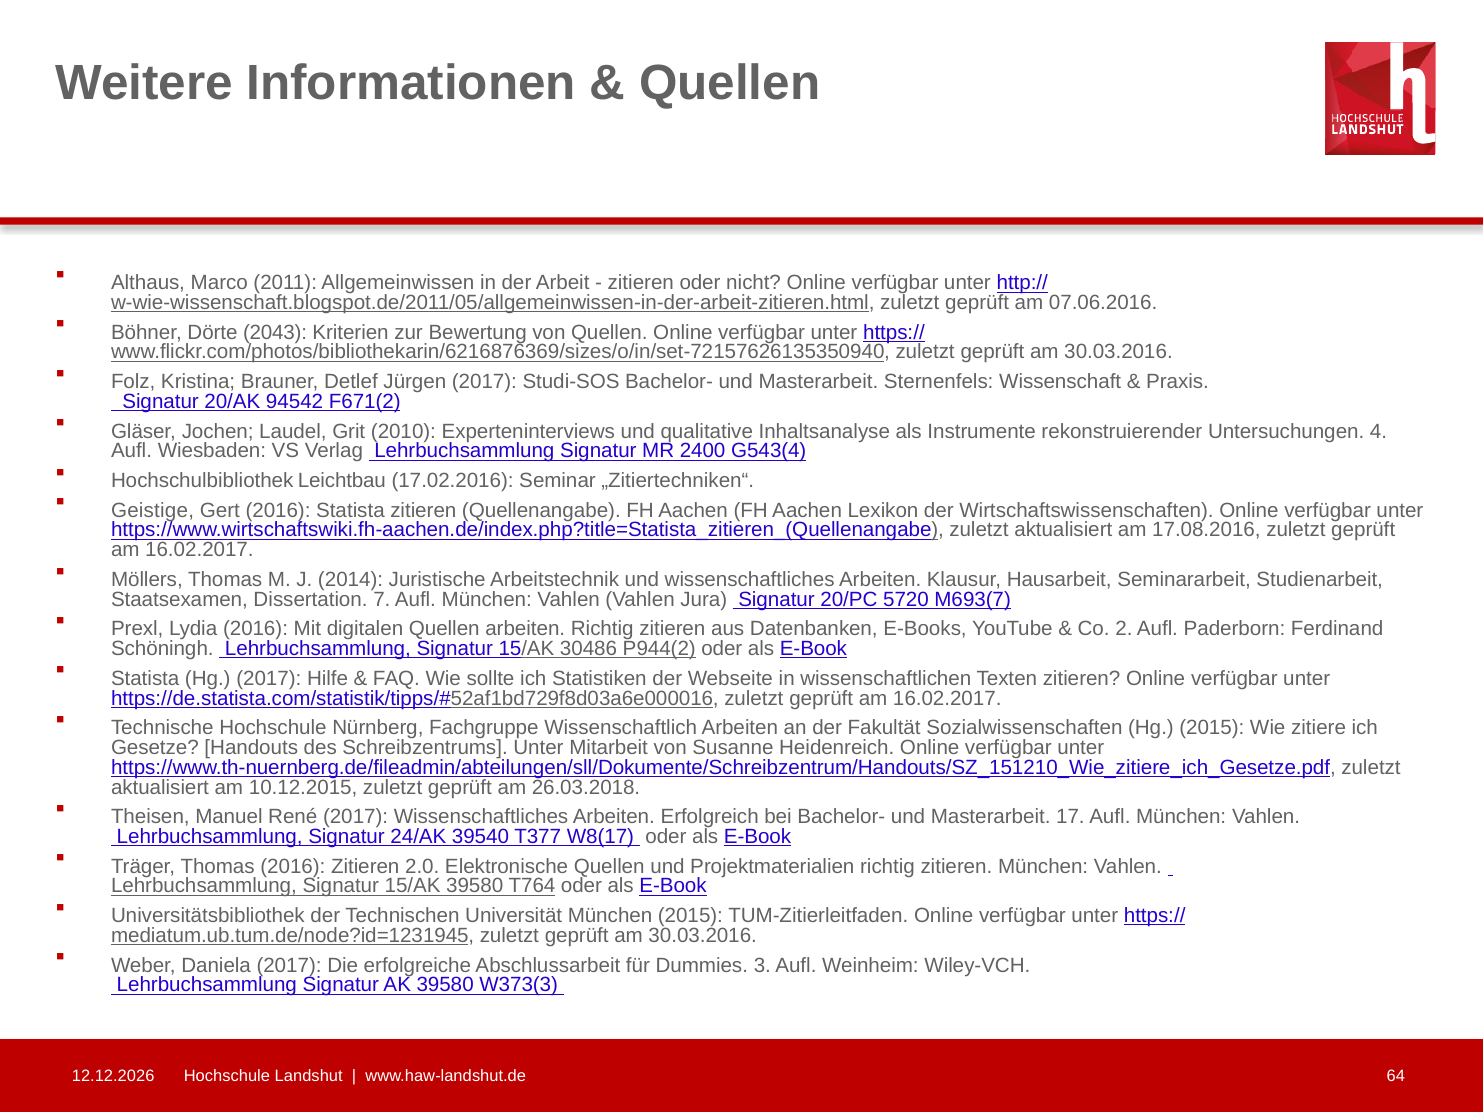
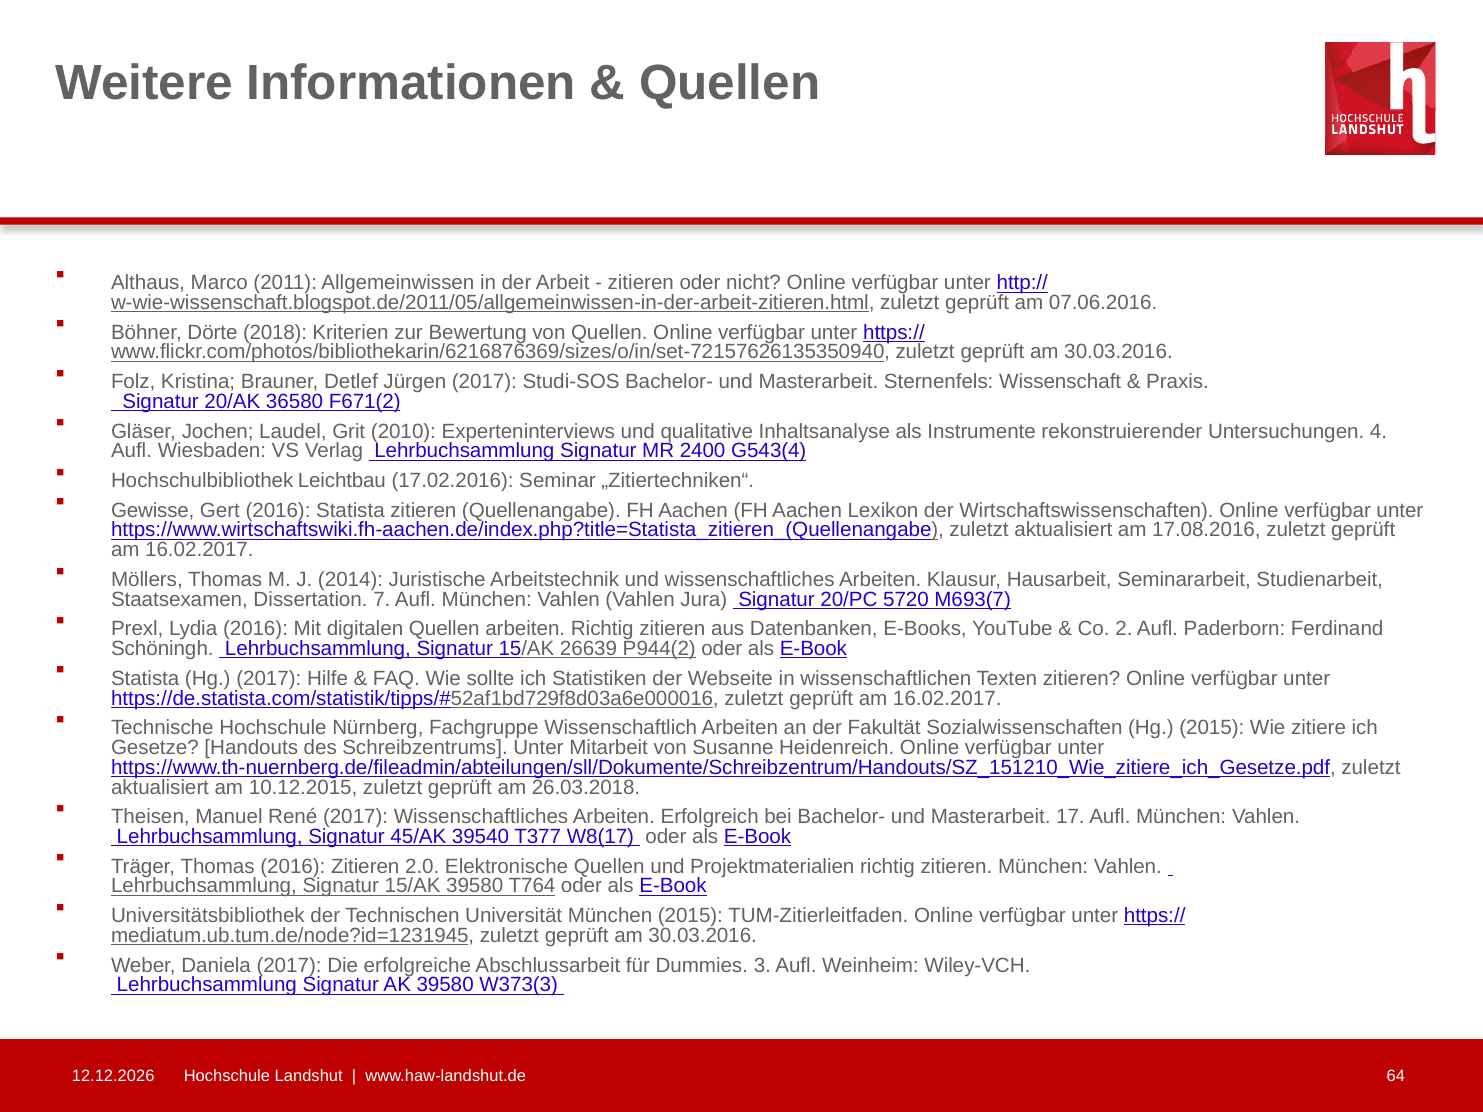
2043: 2043 -> 2018
94542: 94542 -> 36580
Geistige: Geistige -> Gewisse
30486: 30486 -> 26639
24/AK: 24/AK -> 45/AK
